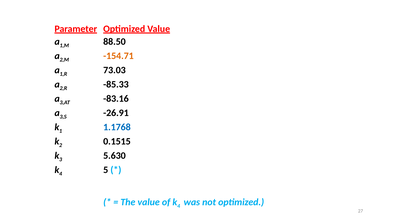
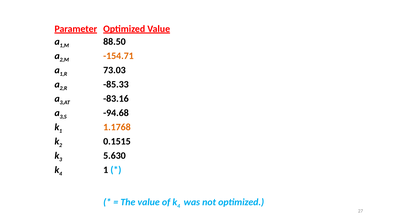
-26.91: -26.91 -> -94.68
1.1768 colour: blue -> orange
5 at (106, 170): 5 -> 1
